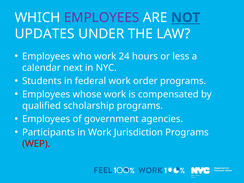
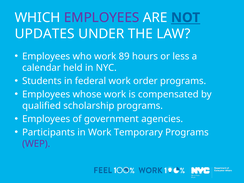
24: 24 -> 89
next: next -> held
Jurisdiction: Jurisdiction -> Temporary
WEP colour: red -> purple
